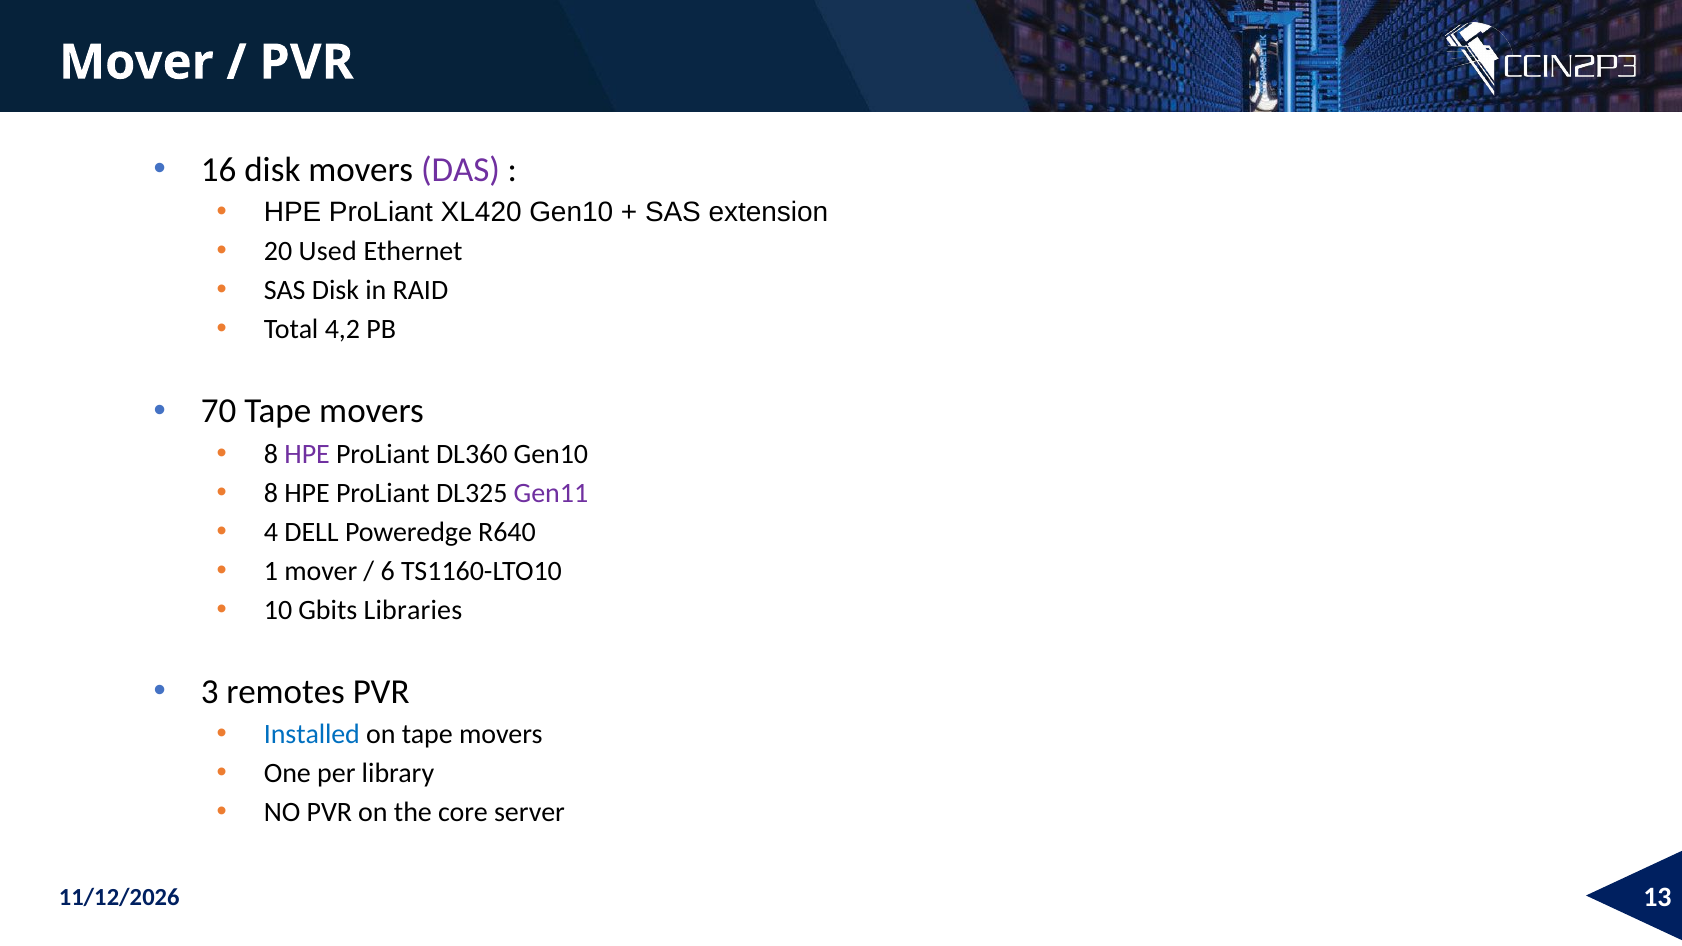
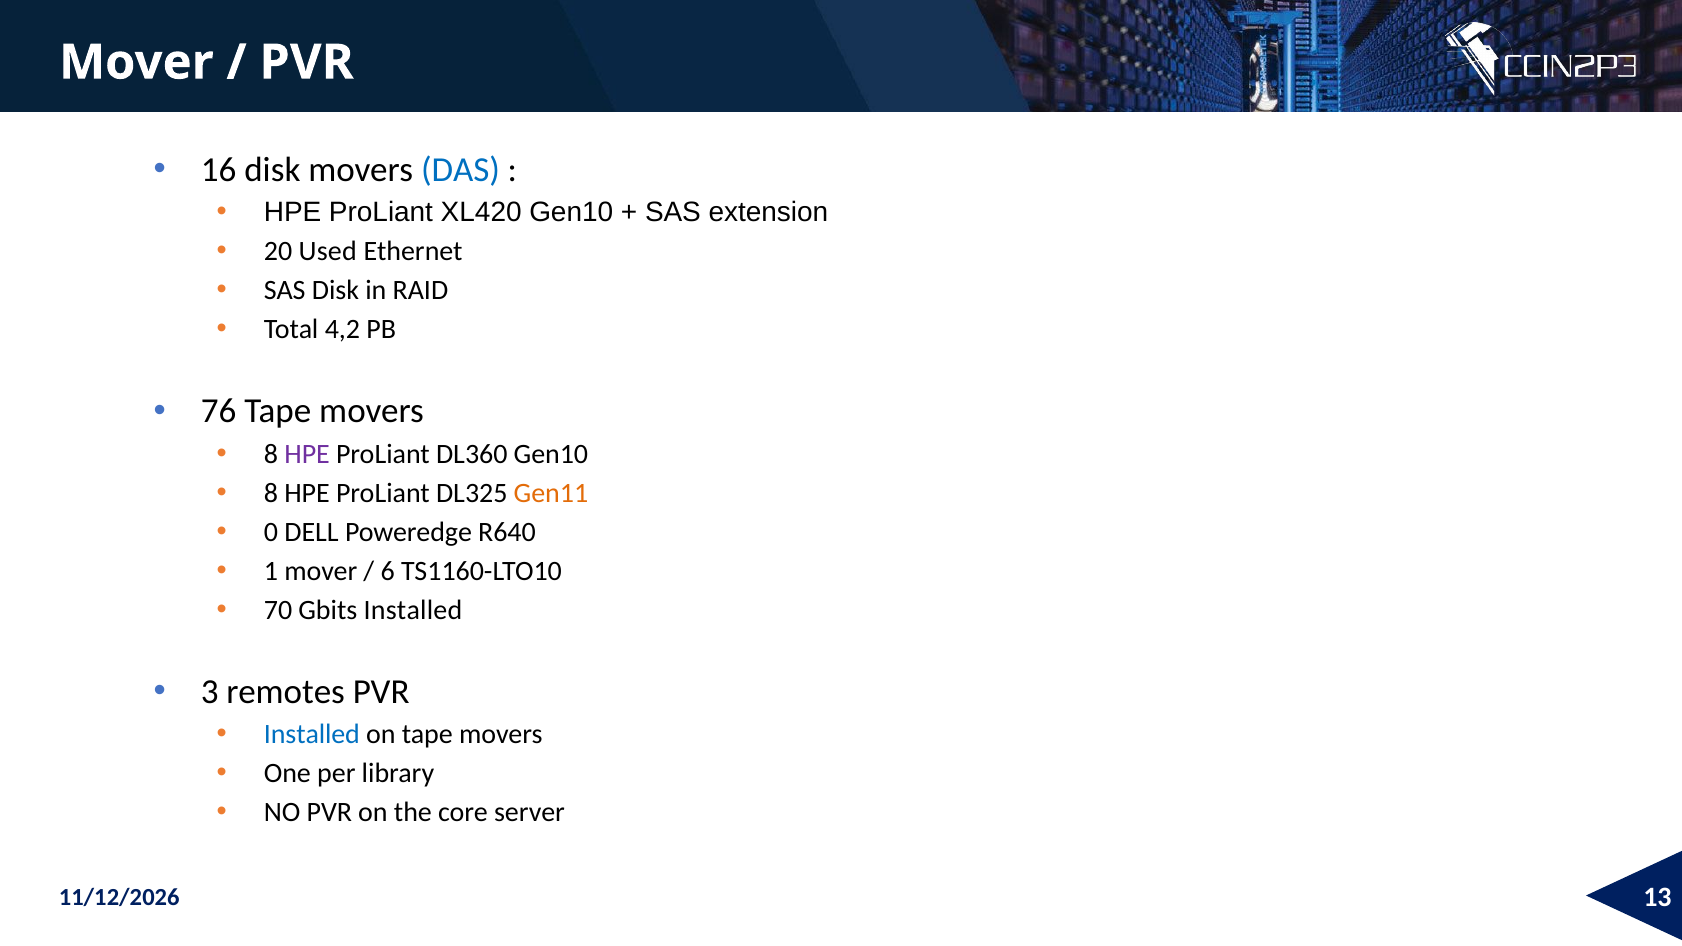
DAS colour: purple -> blue
70: 70 -> 76
Gen11 colour: purple -> orange
4: 4 -> 0
10: 10 -> 70
Gbits Libraries: Libraries -> Installed
